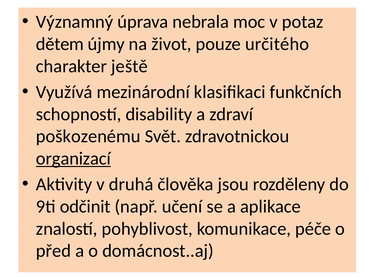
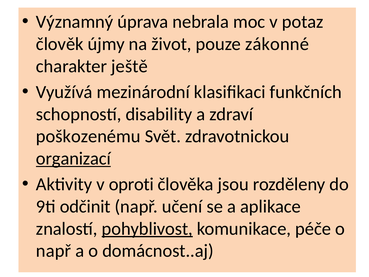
dětem: dětem -> člověk
určitého: určitého -> zákonné
druhá: druhá -> oproti
pohyblivost underline: none -> present
před at (54, 251): před -> např
